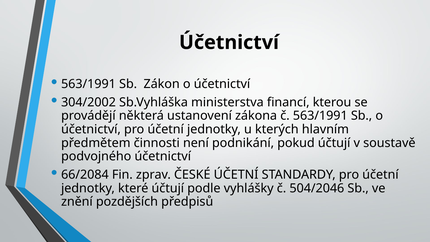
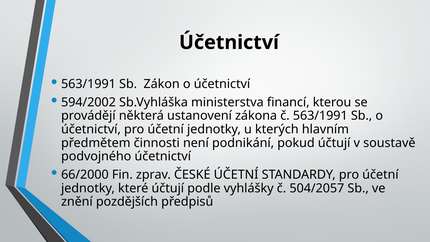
304/2002: 304/2002 -> 594/2002
66/2084: 66/2084 -> 66/2000
504/2046: 504/2046 -> 504/2057
